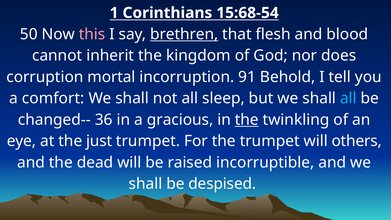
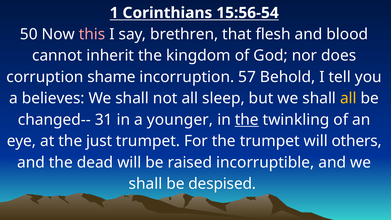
15:68-54: 15:68-54 -> 15:56-54
brethren underline: present -> none
mortal: mortal -> shame
91: 91 -> 57
comfort: comfort -> believes
all at (348, 98) colour: light blue -> yellow
36: 36 -> 31
gracious: gracious -> younger
